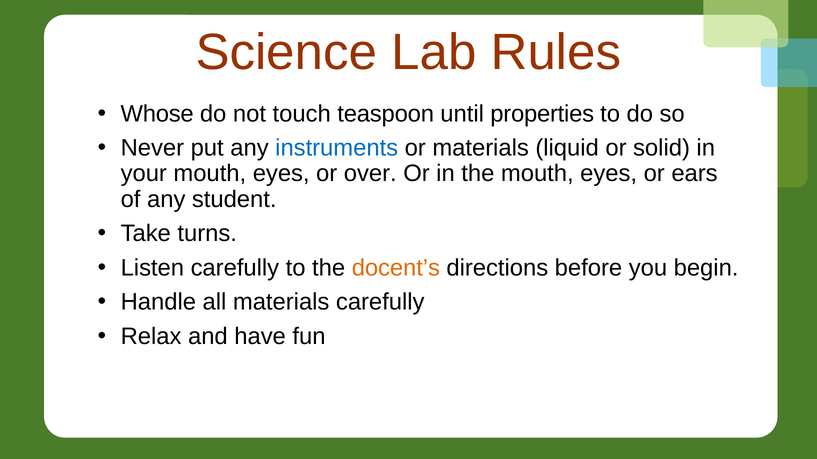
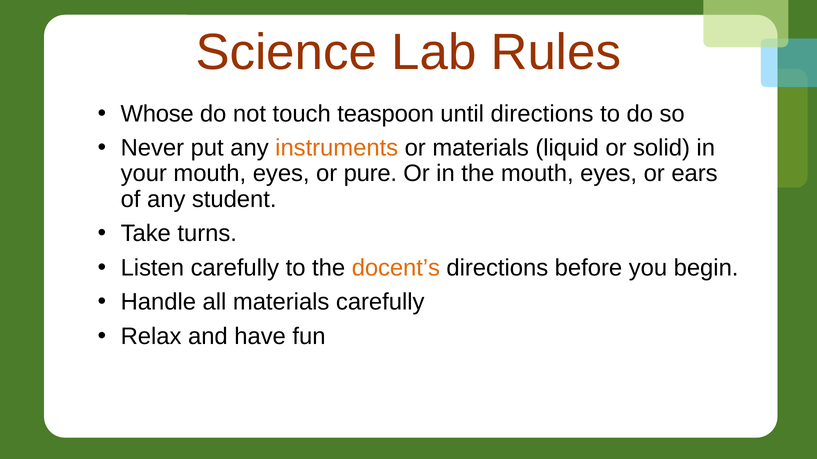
until properties: properties -> directions
instruments colour: blue -> orange
over: over -> pure
